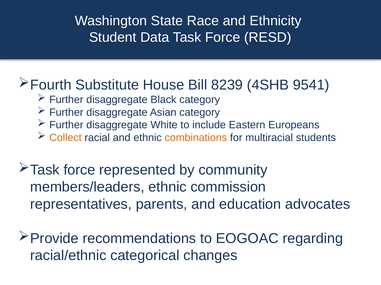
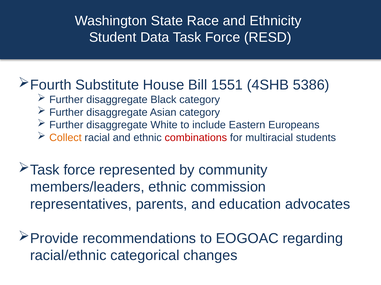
8239: 8239 -> 1551
9541: 9541 -> 5386
combinations colour: orange -> red
